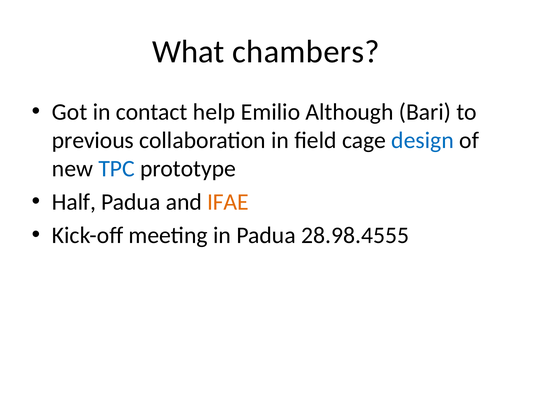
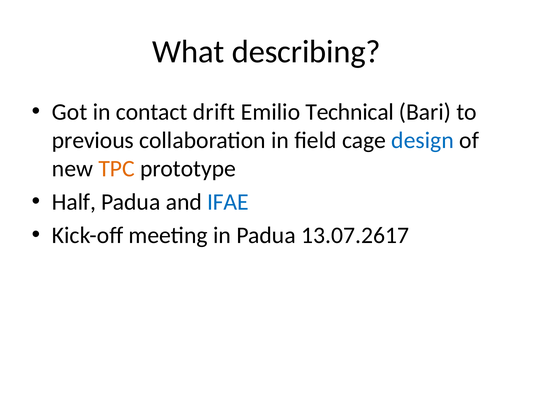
chambers: chambers -> describing
help: help -> drift
Although: Although -> Technical
TPC colour: blue -> orange
IFAE colour: orange -> blue
28.98.4555: 28.98.4555 -> 13.07.2617
